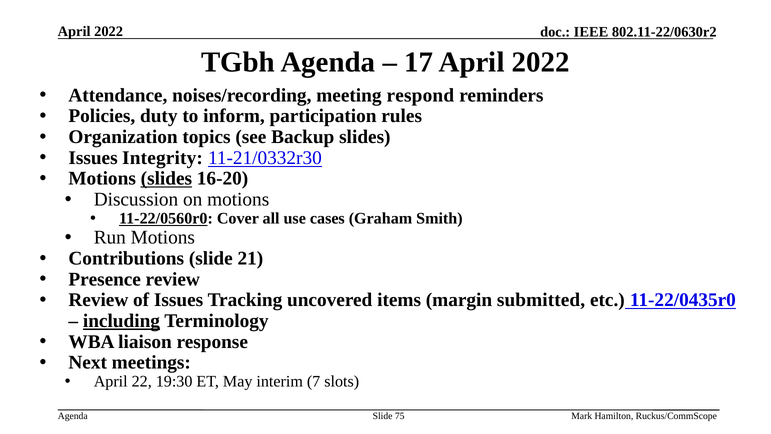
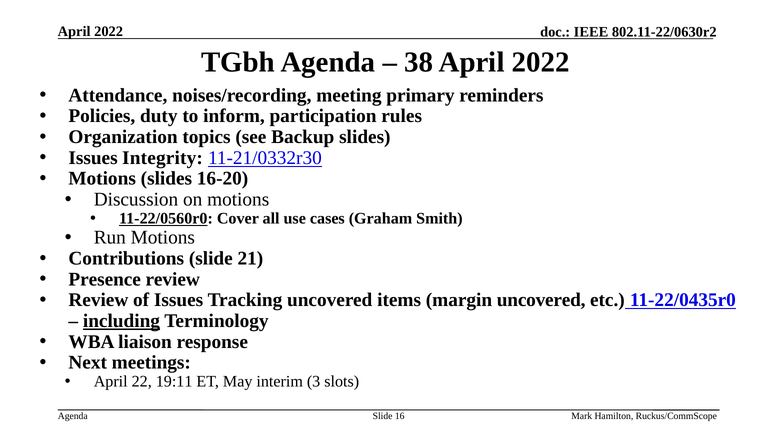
17: 17 -> 38
respond: respond -> primary
slides at (166, 178) underline: present -> none
margin submitted: submitted -> uncovered
19:30: 19:30 -> 19:11
7: 7 -> 3
75: 75 -> 16
